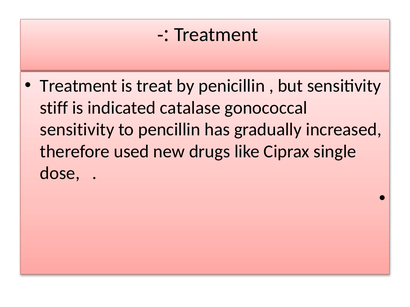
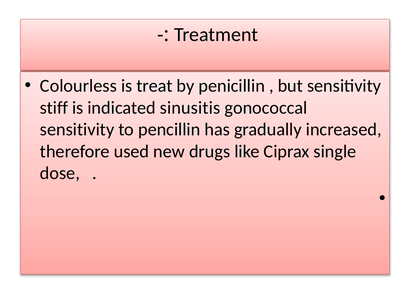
Treatment at (79, 86): Treatment -> Colourless
catalase: catalase -> sinusitis
